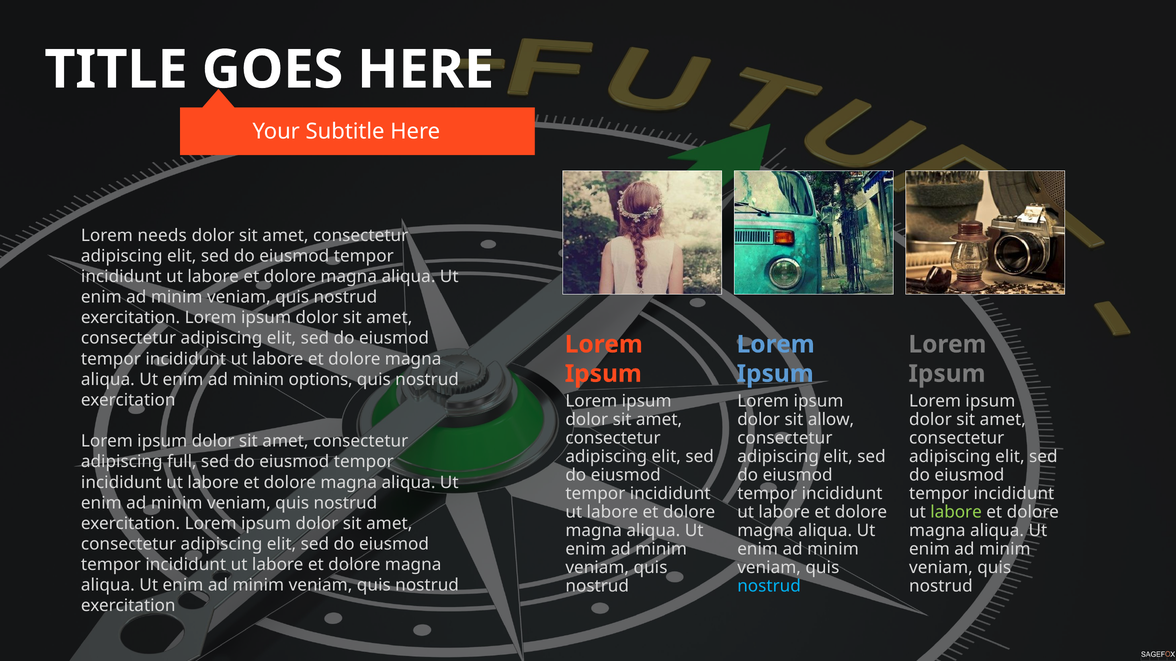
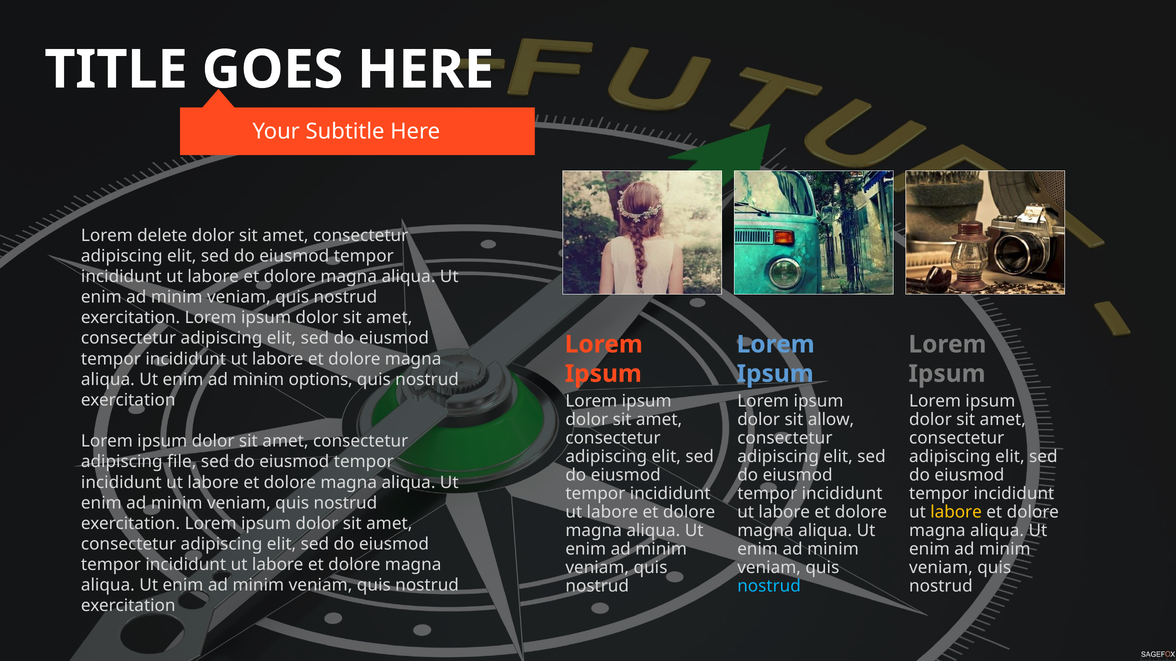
needs: needs -> delete
full: full -> file
labore at (956, 512) colour: light green -> yellow
